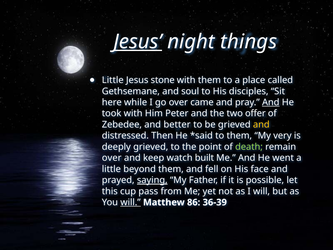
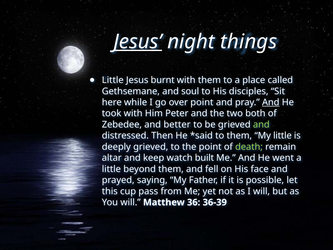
stone: stone -> burnt
over came: came -> point
offer: offer -> both
and at (261, 124) colour: yellow -> light green
My very: very -> little
over at (112, 158): over -> altar
saying underline: present -> none
will at (130, 202) underline: present -> none
86: 86 -> 36
